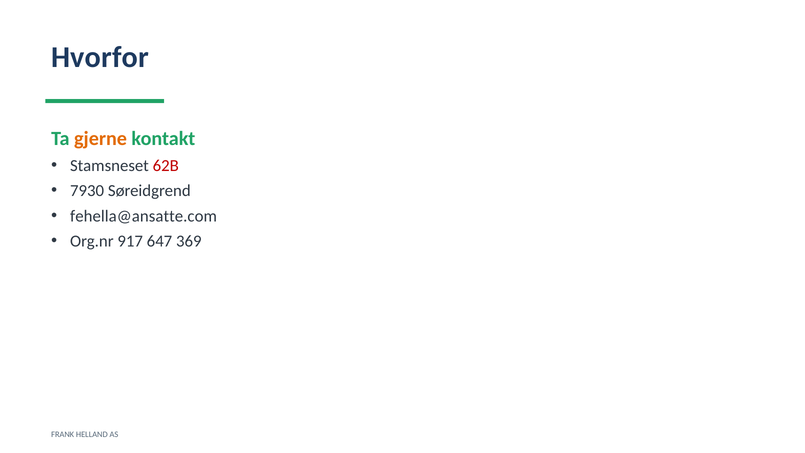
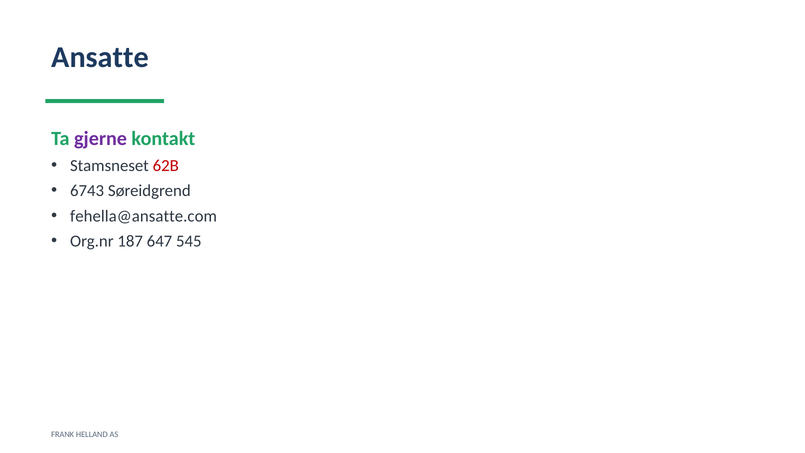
Hvorfor: Hvorfor -> Ansatte
gjerne colour: orange -> purple
7930: 7930 -> 6743
917: 917 -> 187
369: 369 -> 545
